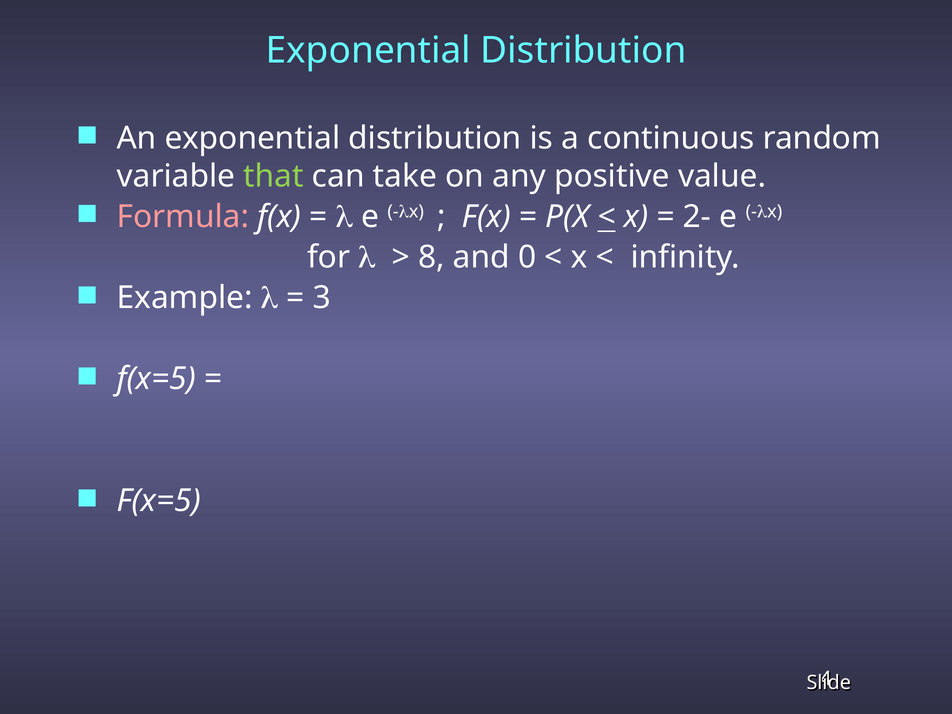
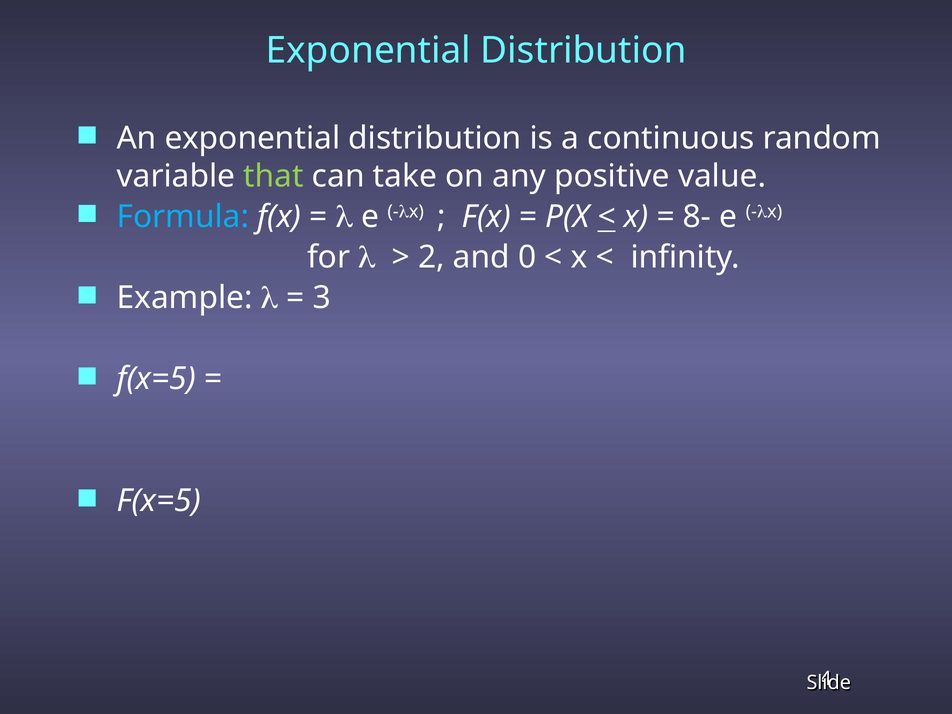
Formula colour: pink -> light blue
2-: 2- -> 8-
8: 8 -> 2
